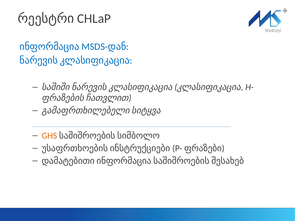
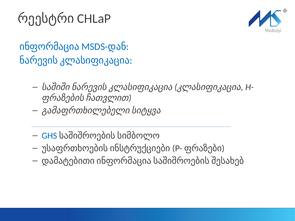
GHS colour: orange -> blue
